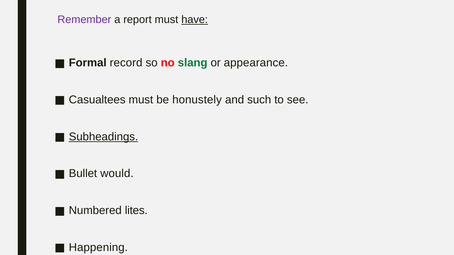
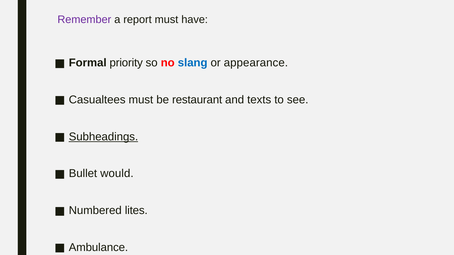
have underline: present -> none
record: record -> priority
slang colour: green -> blue
honustely: honustely -> restaurant
such: such -> texts
Happening: Happening -> Ambulance
